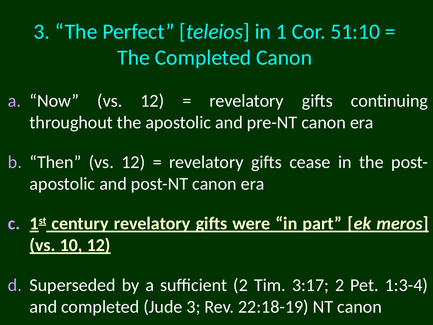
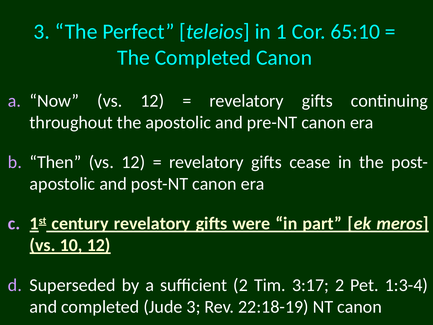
51:10: 51:10 -> 65:10
